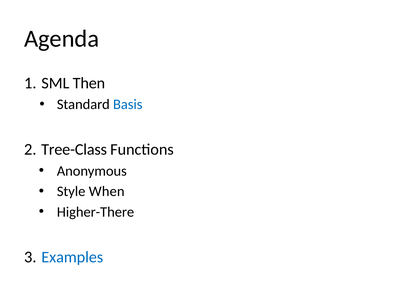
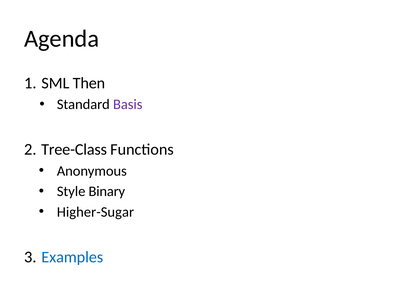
Basis colour: blue -> purple
When: When -> Binary
Higher-There: Higher-There -> Higher-Sugar
